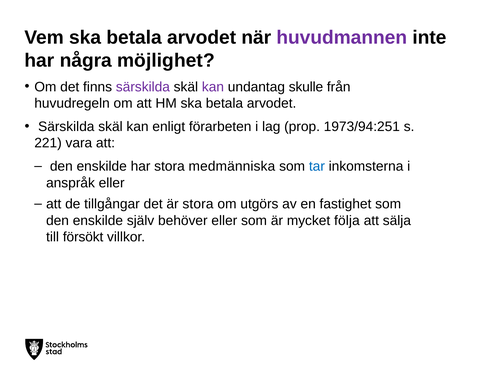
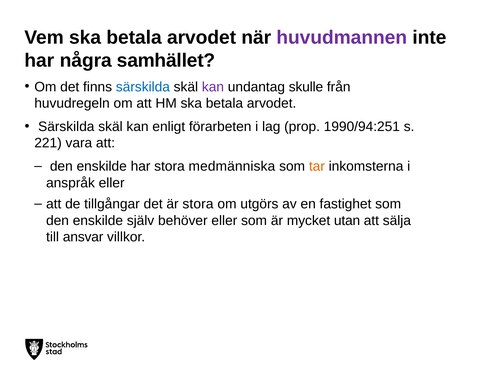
möjlighet: möjlighet -> samhället
särskilda at (143, 87) colour: purple -> blue
1973/94:251: 1973/94:251 -> 1990/94:251
tar colour: blue -> orange
följa: följa -> utan
försökt: försökt -> ansvar
